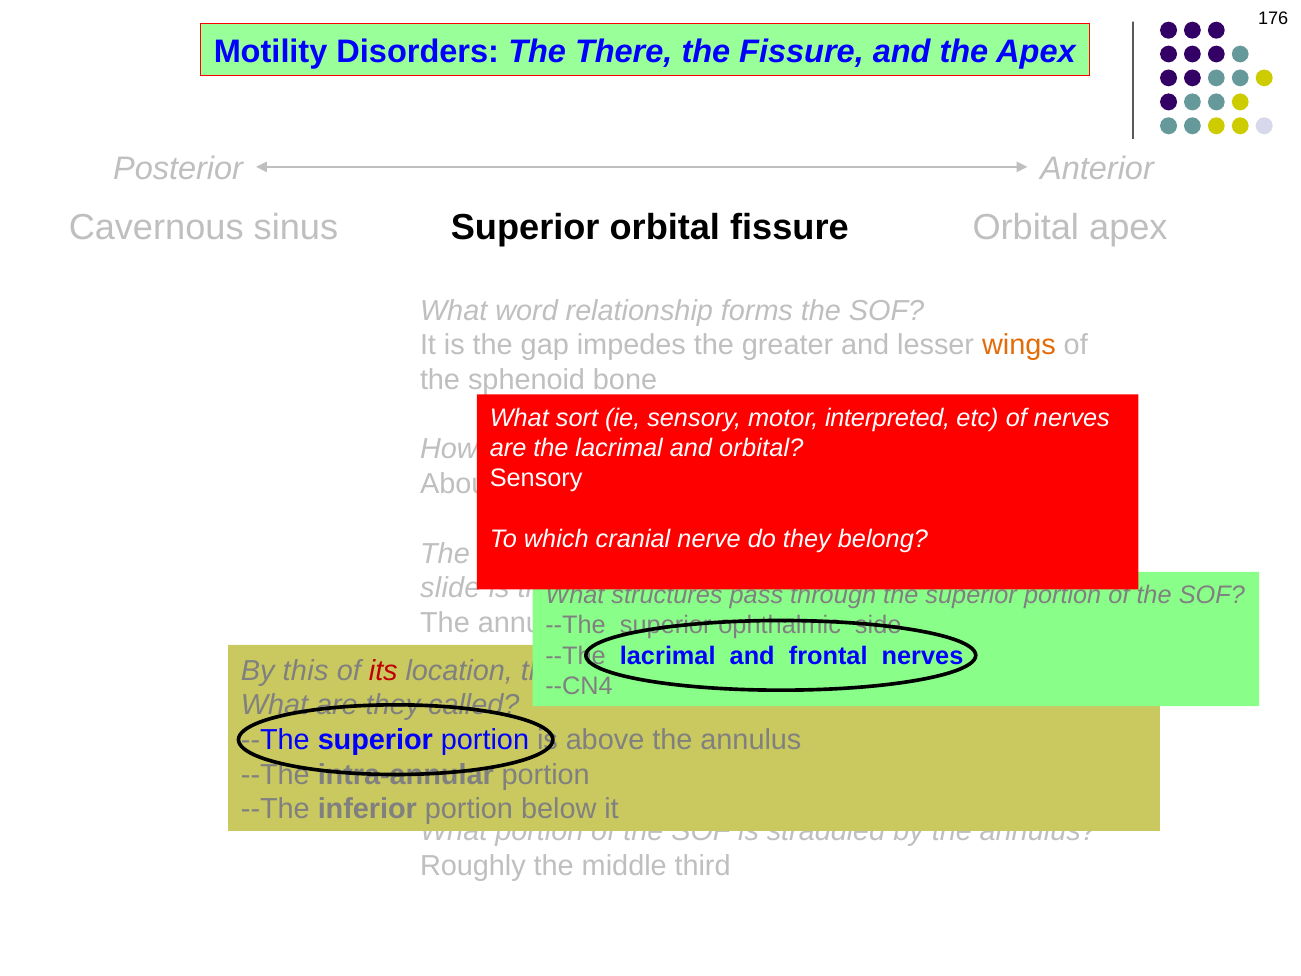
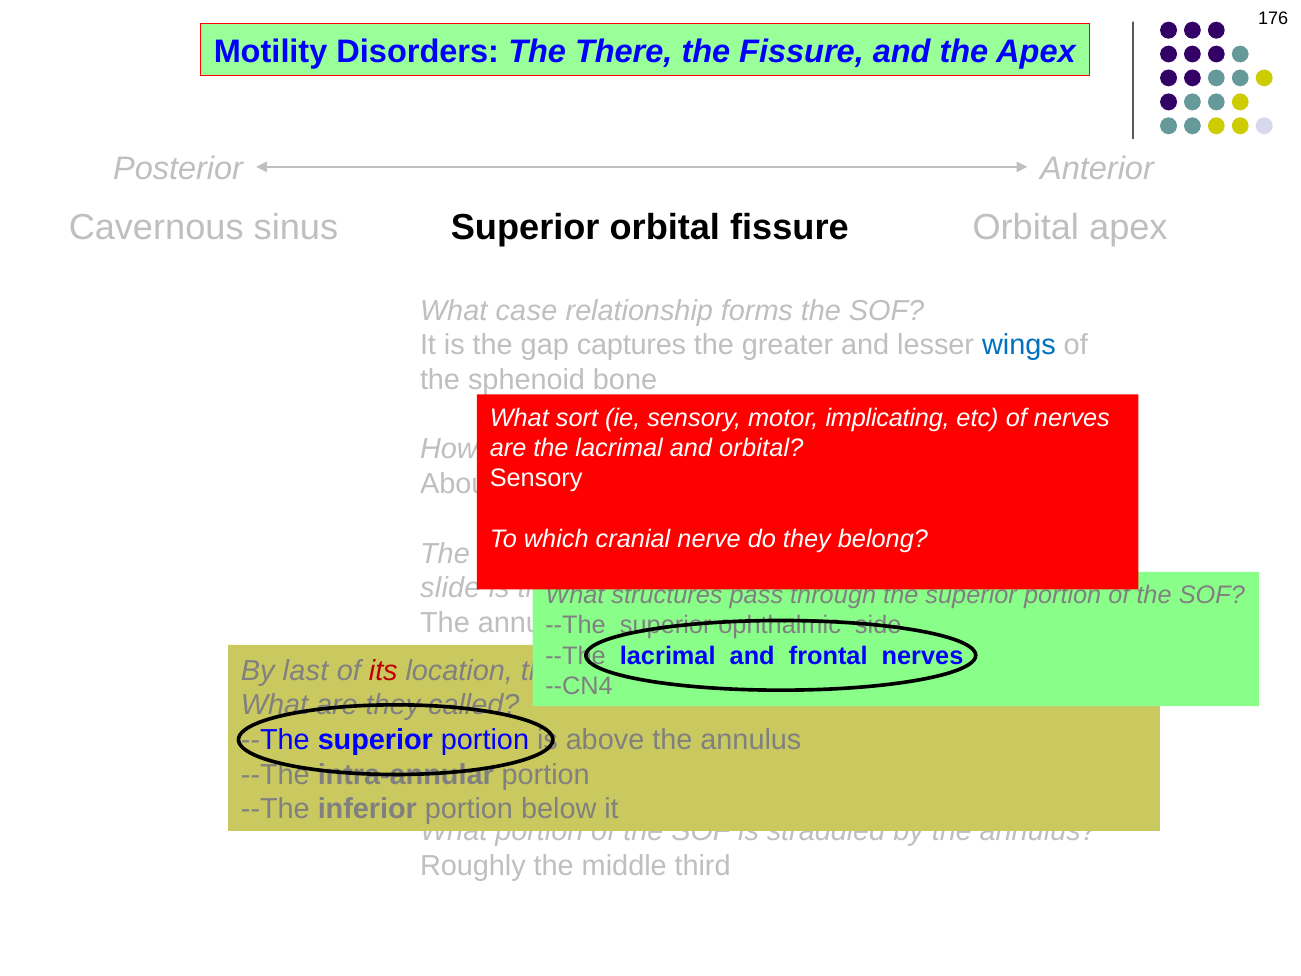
word: word -> case
impedes: impedes -> captures
wings colour: orange -> blue
interpreted: interpreted -> implicating
By this: this -> last
